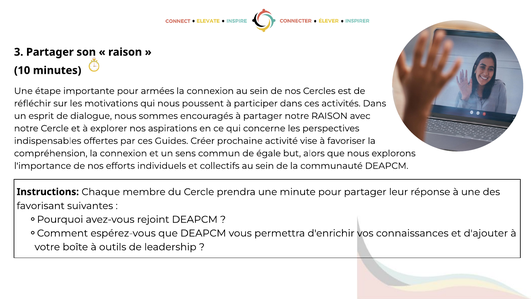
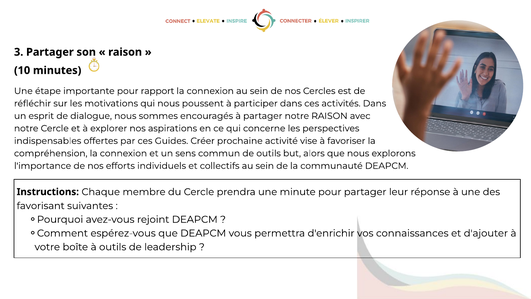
armées: armées -> rapport
de égale: égale -> outils
